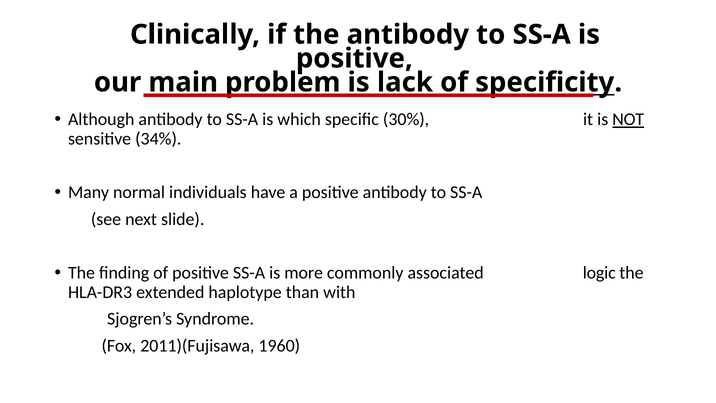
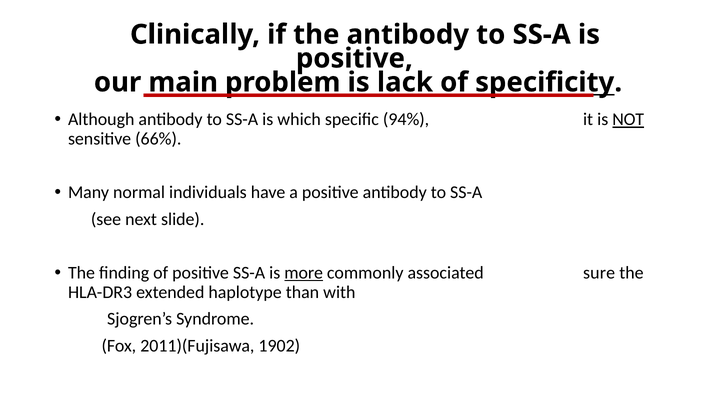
30%: 30% -> 94%
34%: 34% -> 66%
more underline: none -> present
logic: logic -> sure
1960: 1960 -> 1902
